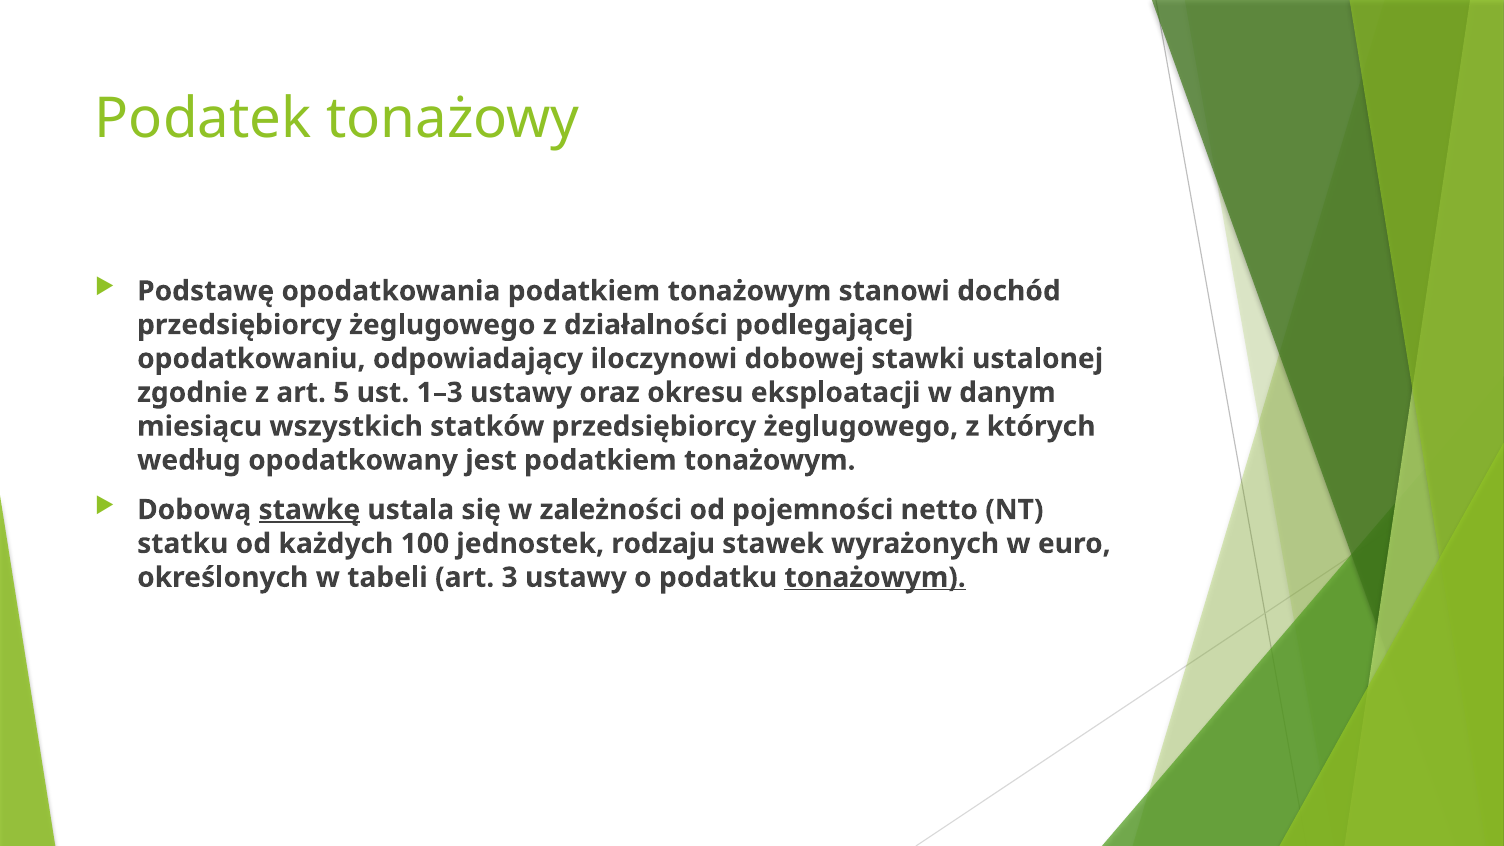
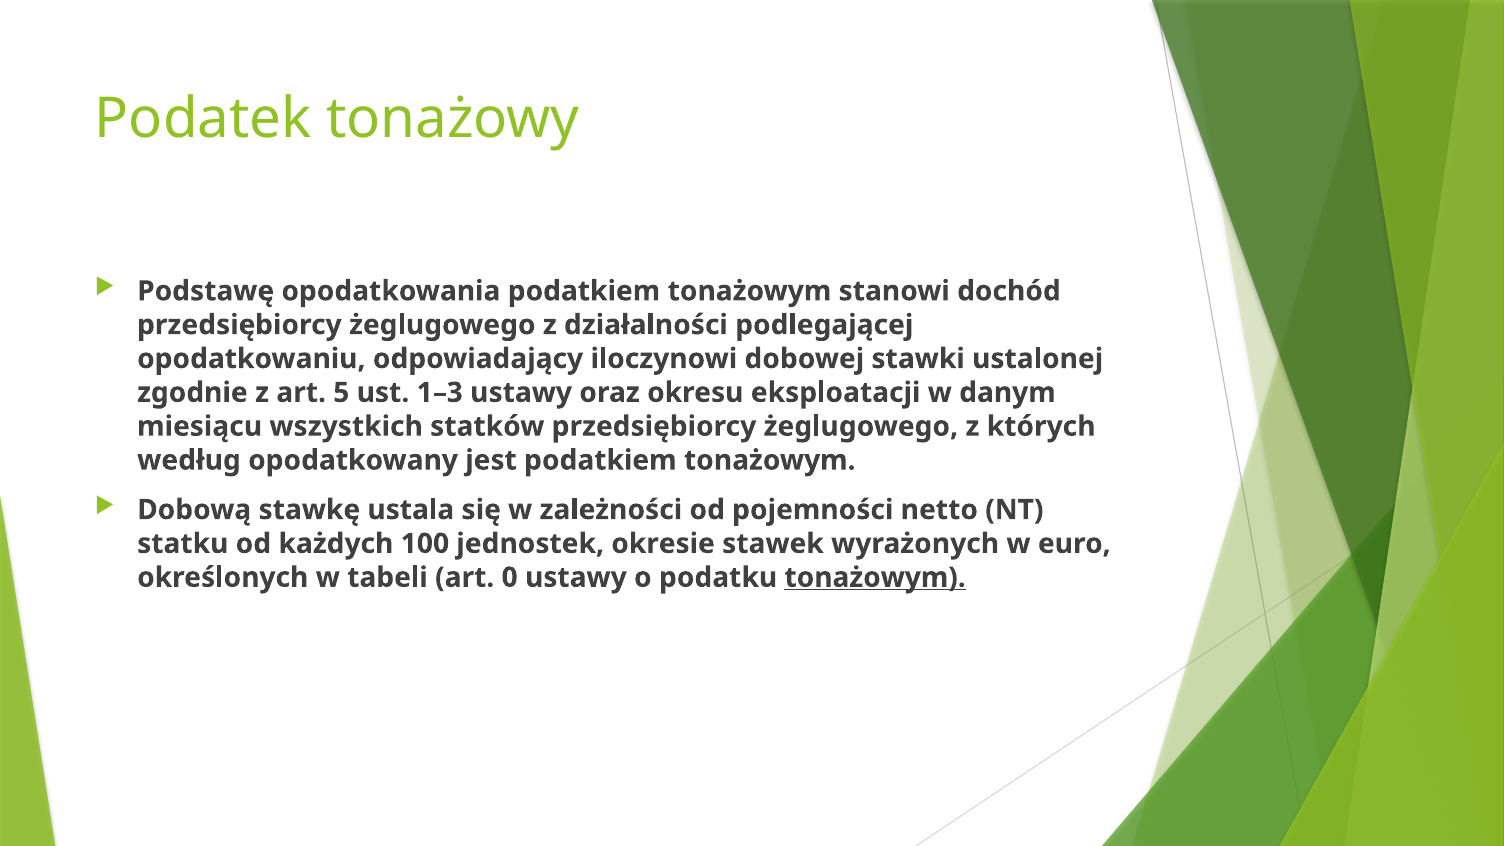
stawkę underline: present -> none
rodzaju: rodzaju -> okresie
3: 3 -> 0
